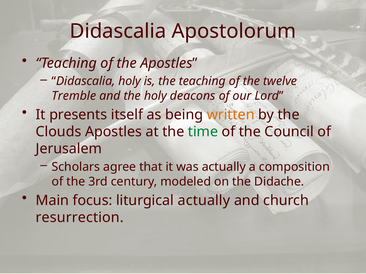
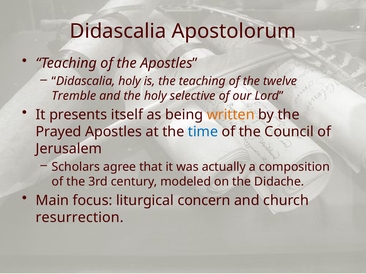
deacons: deacons -> selective
Clouds: Clouds -> Prayed
time colour: green -> blue
liturgical actually: actually -> concern
